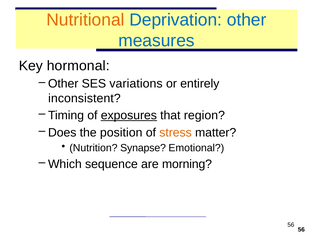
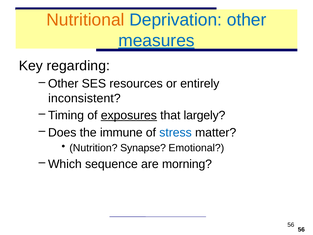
measures underline: none -> present
hormonal: hormonal -> regarding
variations: variations -> resources
region: region -> largely
position: position -> immune
stress colour: orange -> blue
